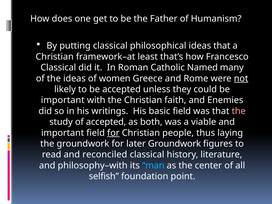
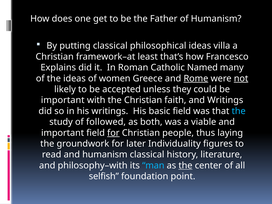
ideas that: that -> villa
Classical at (58, 68): Classical -> Explains
Rome underline: none -> present
and Enemies: Enemies -> Writings
the at (239, 111) colour: pink -> light blue
of accepted: accepted -> followed
later Groundwork: Groundwork -> Individuality
and reconciled: reconciled -> humanism
the at (185, 165) underline: none -> present
